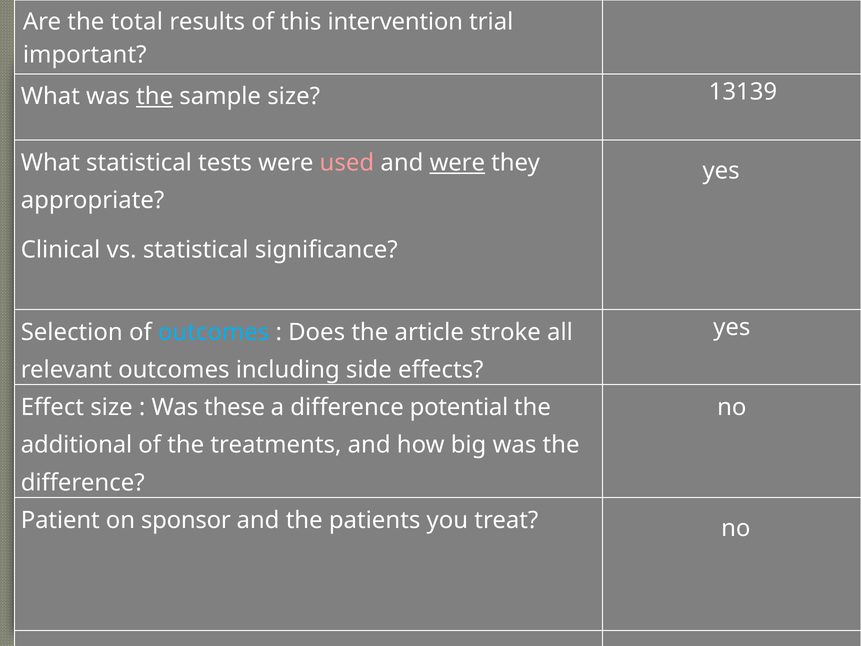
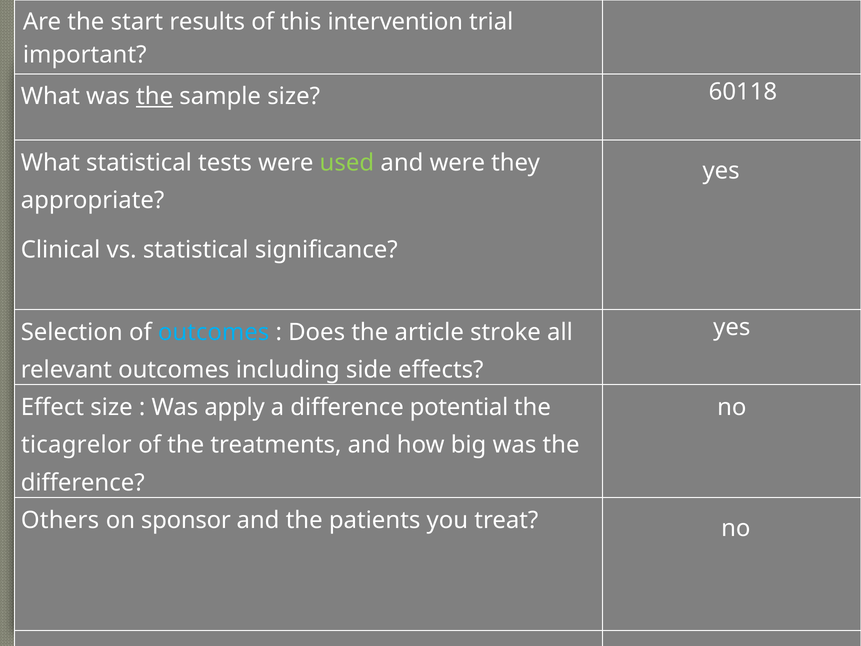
total: total -> start
13139: 13139 -> 60118
used colour: pink -> light green
were at (457, 163) underline: present -> none
these: these -> apply
additional: additional -> ticagrelor
Patient: Patient -> Others
